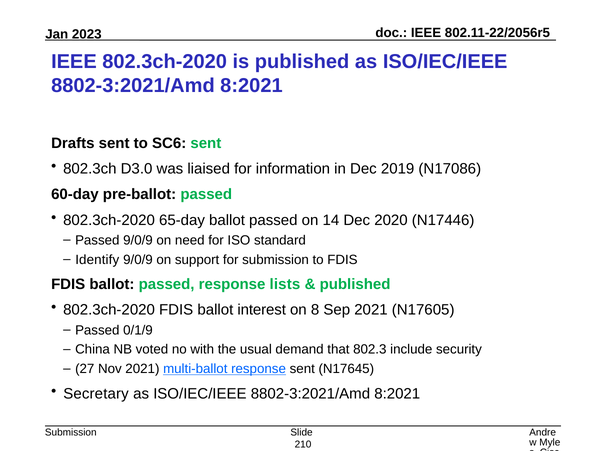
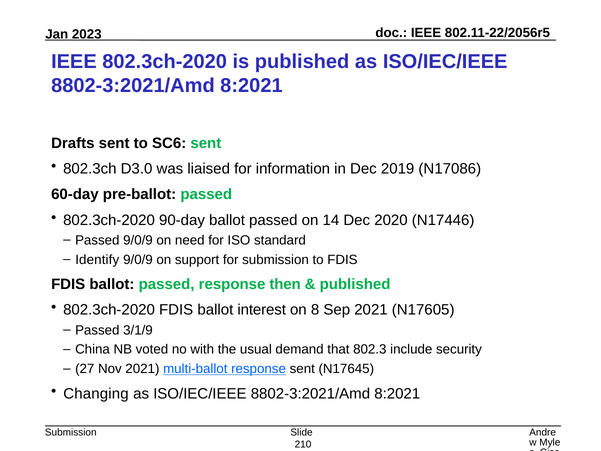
65-day: 65-day -> 90-day
lists: lists -> then
0/1/9: 0/1/9 -> 3/1/9
Secretary: Secretary -> Changing
